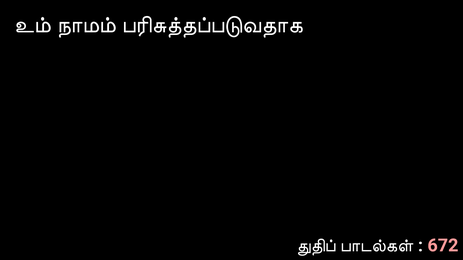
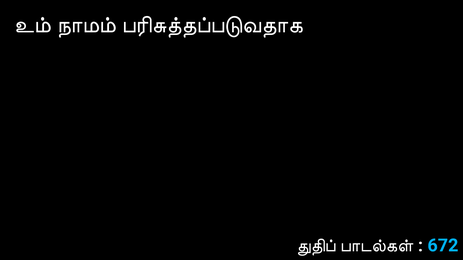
672 colour: pink -> light blue
